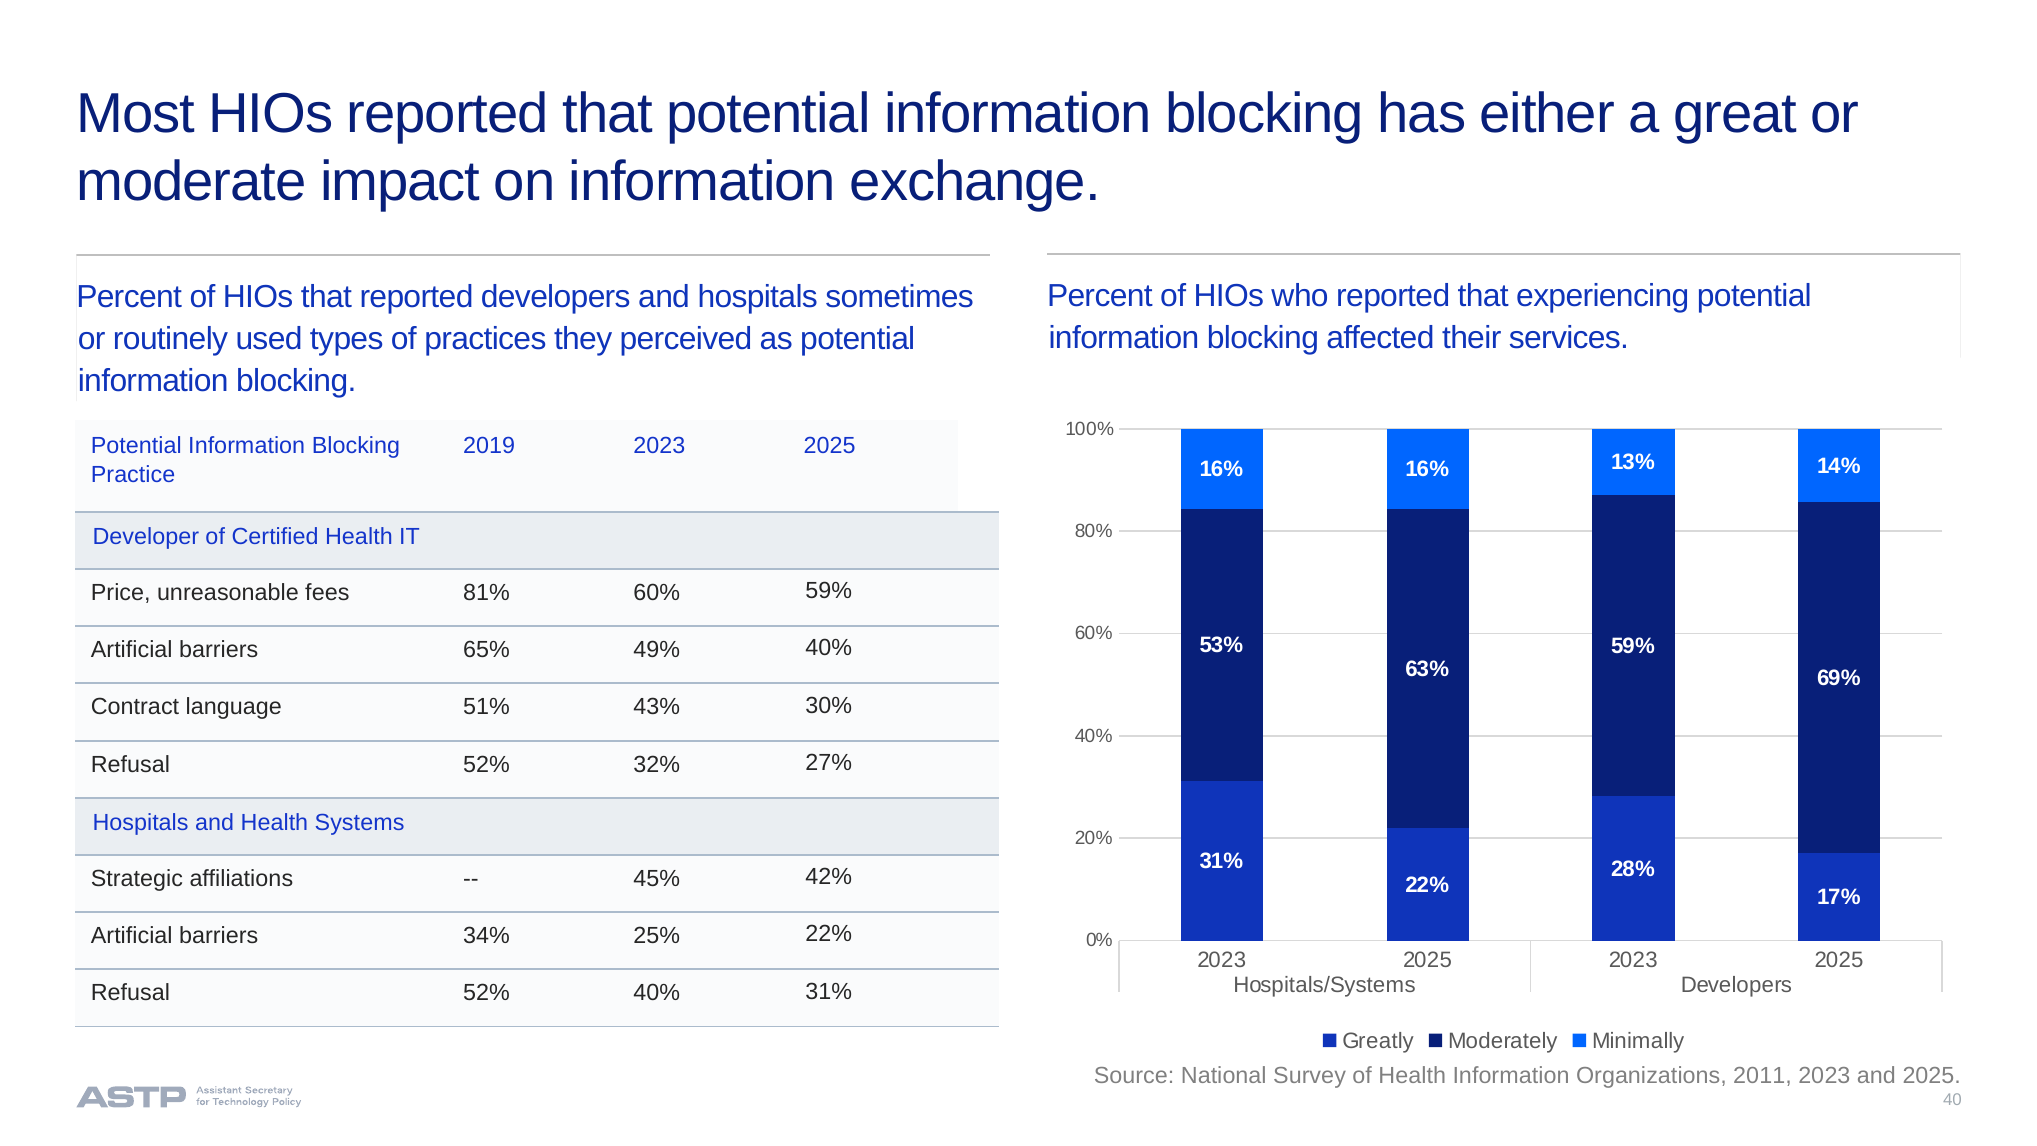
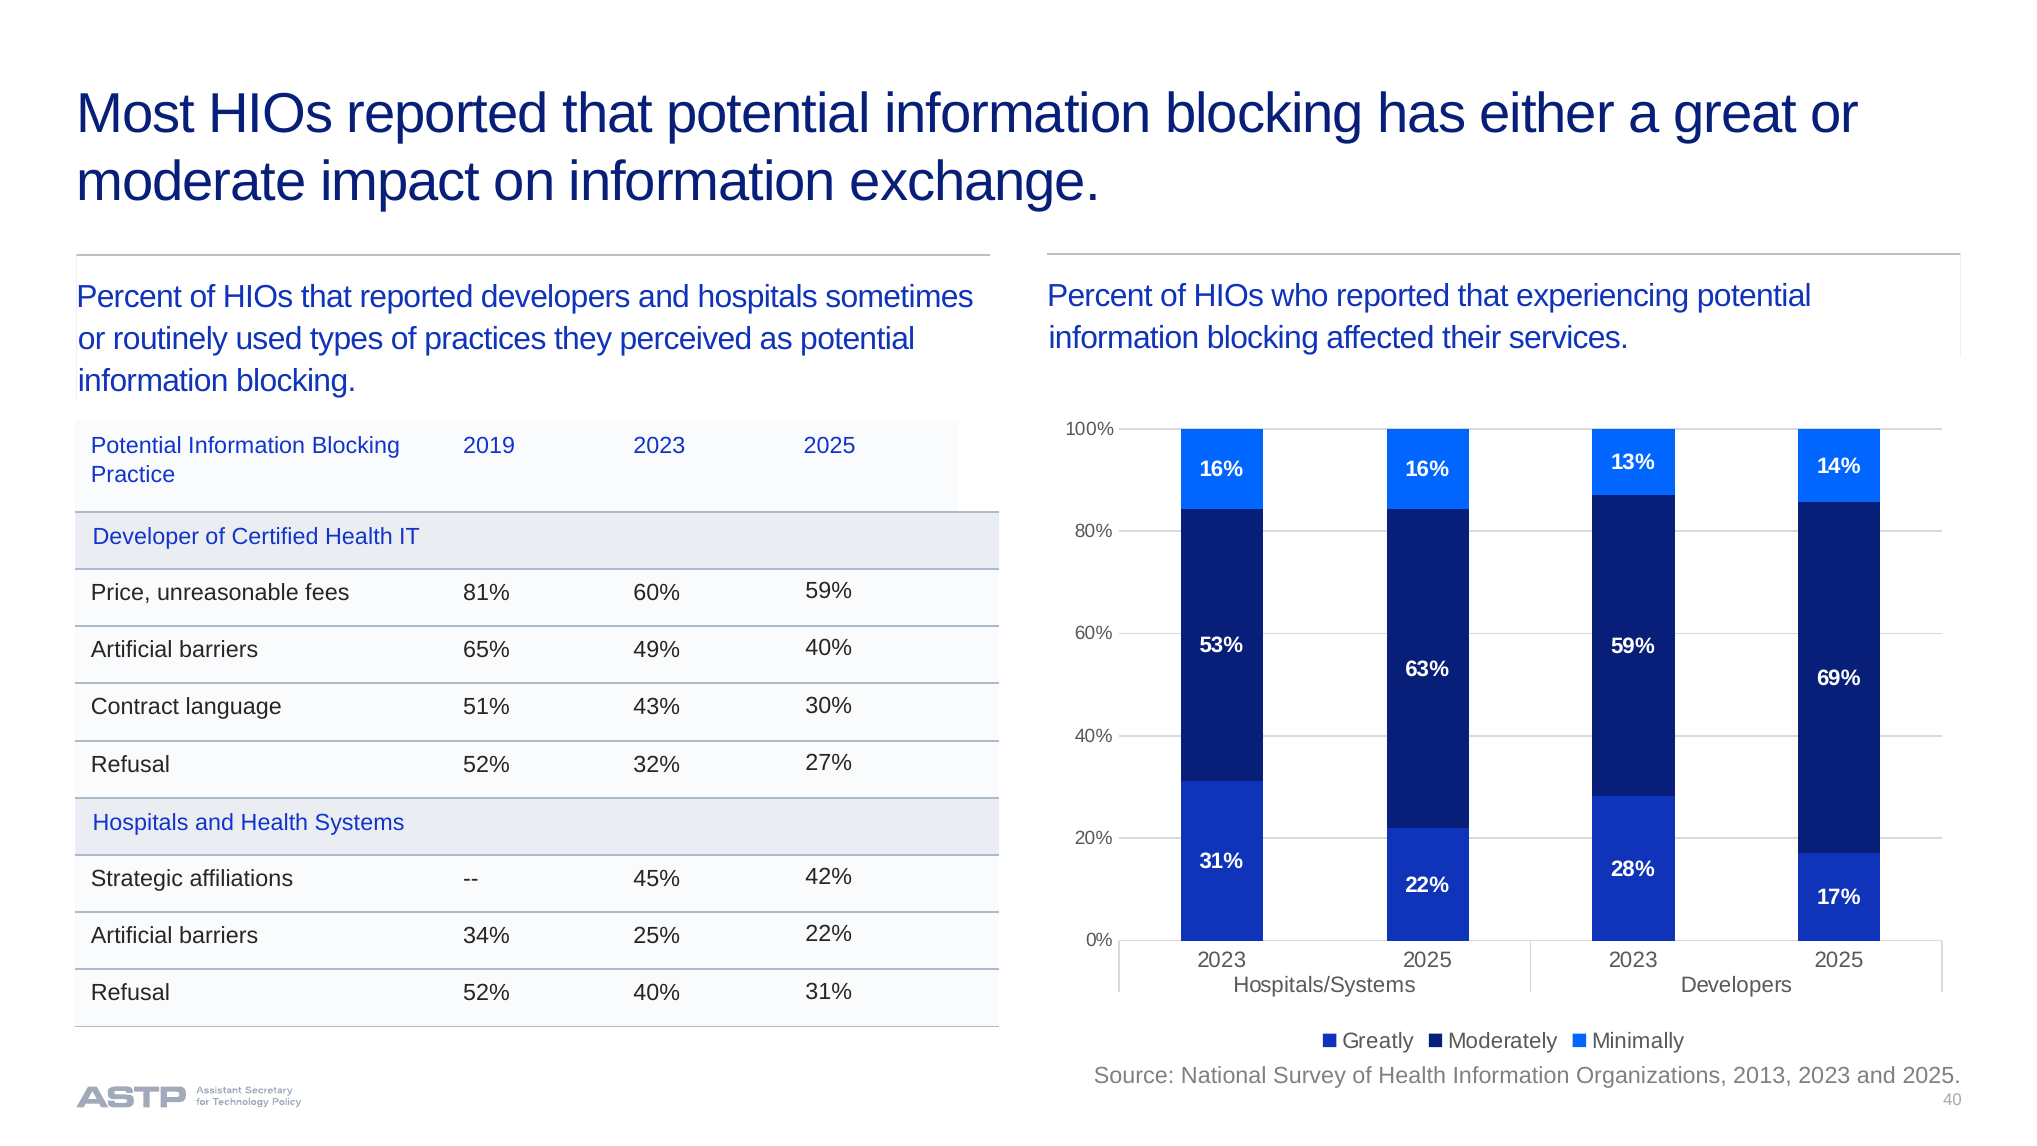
2011: 2011 -> 2013
